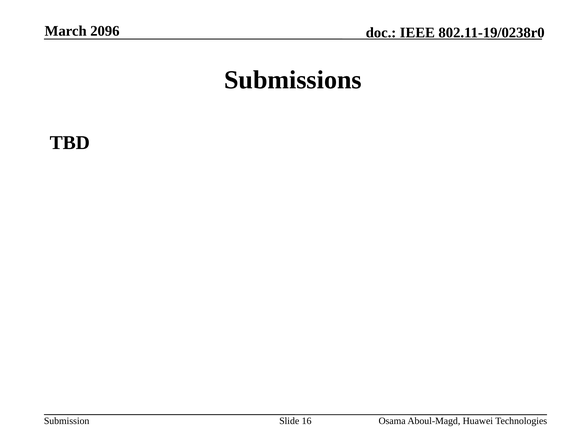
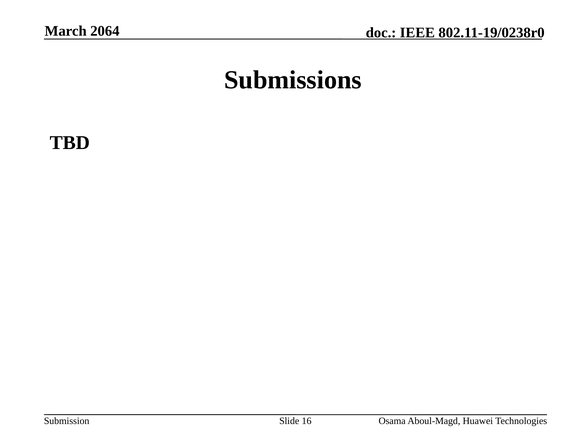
2096: 2096 -> 2064
